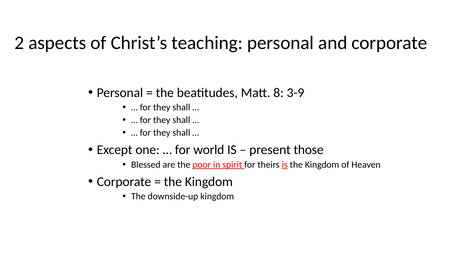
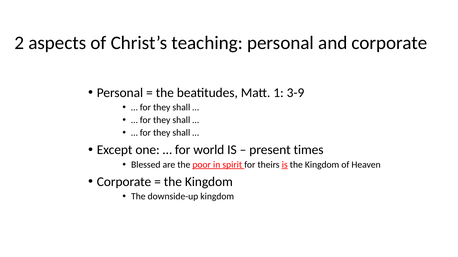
8: 8 -> 1
those: those -> times
